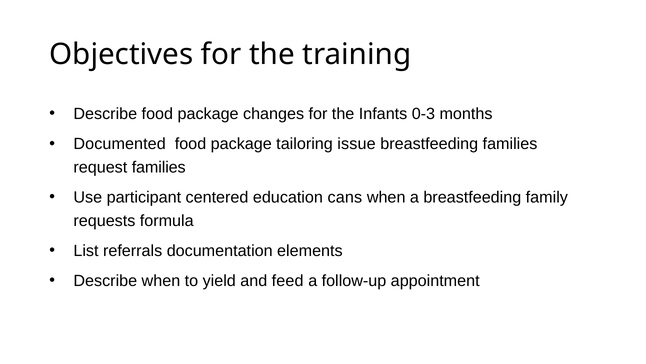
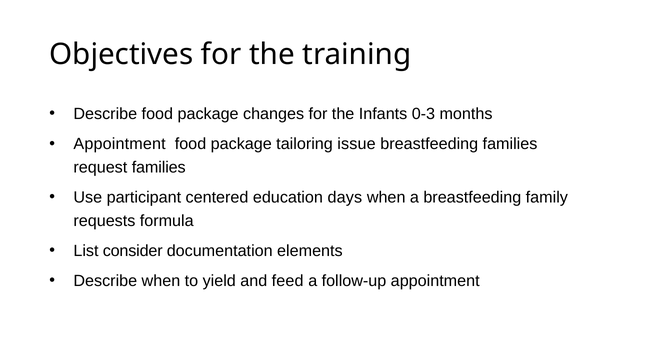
Documented at (120, 144): Documented -> Appointment
cans: cans -> days
referrals: referrals -> consider
